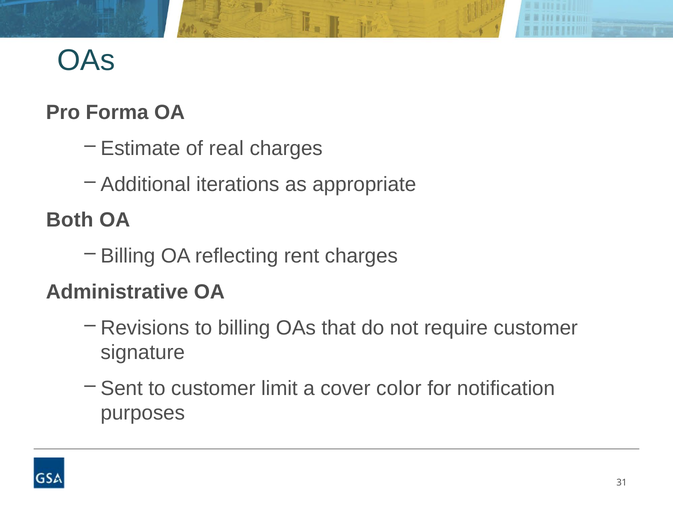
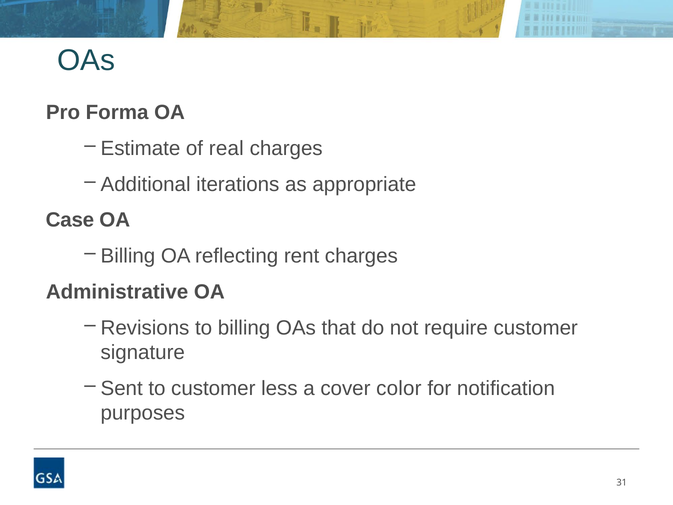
Both: Both -> Case
limit: limit -> less
